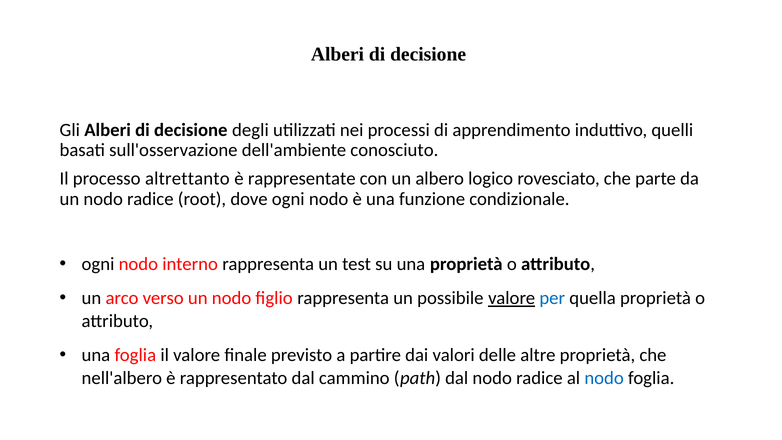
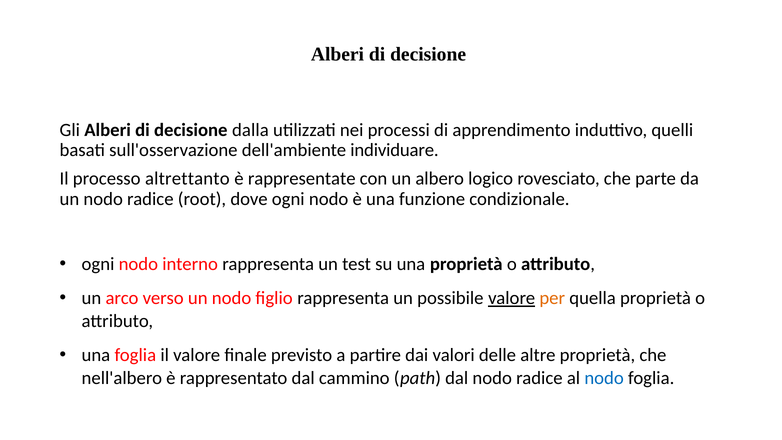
degli: degli -> dalla
conosciuto: conosciuto -> individuare
per colour: blue -> orange
